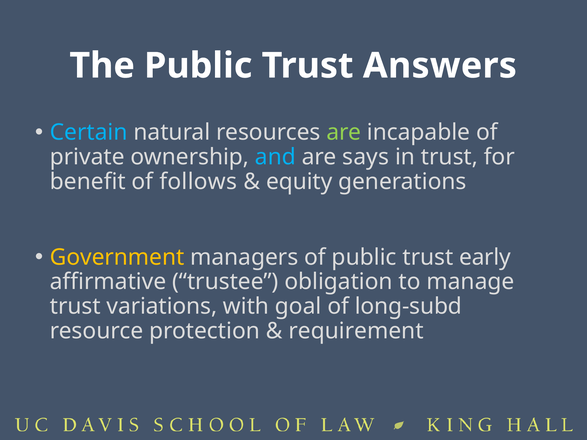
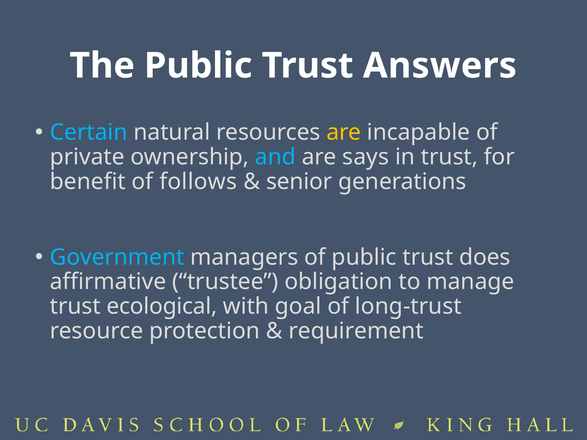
are at (344, 133) colour: light green -> yellow
equity: equity -> senior
Government colour: yellow -> light blue
early: early -> does
variations: variations -> ecological
long-subd: long-subd -> long-trust
